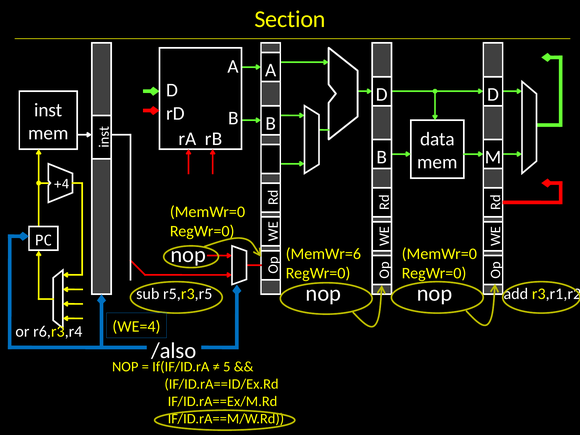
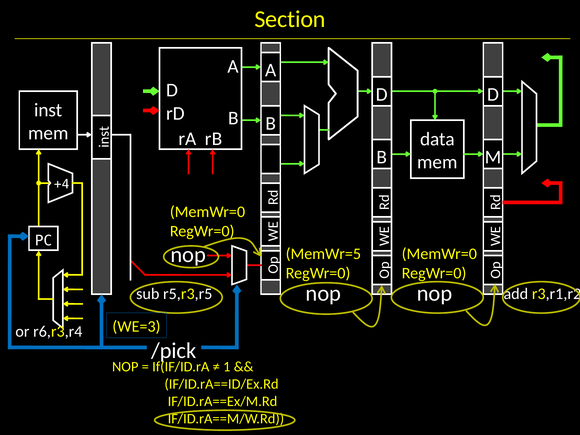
MemWr=6: MemWr=6 -> MemWr=5
WE=4: WE=4 -> WE=3
/also: /also -> /pick
5: 5 -> 1
